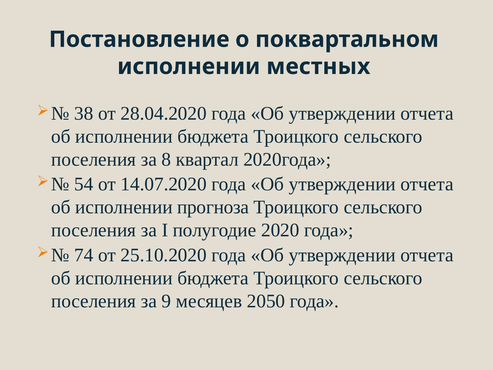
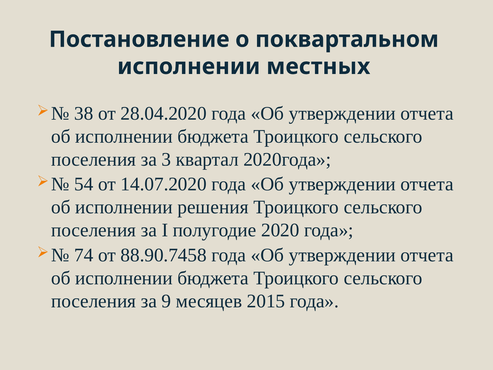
8: 8 -> 3
прогноза: прогноза -> решения
25.10.2020: 25.10.2020 -> 88.90.7458
2050: 2050 -> 2015
